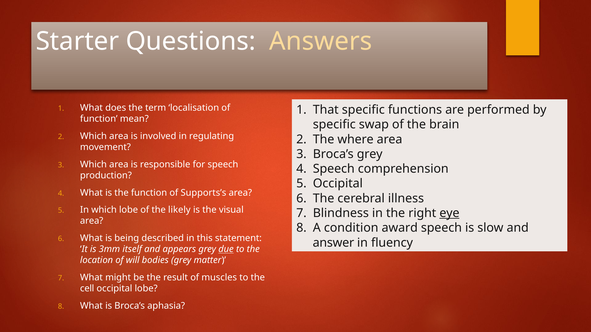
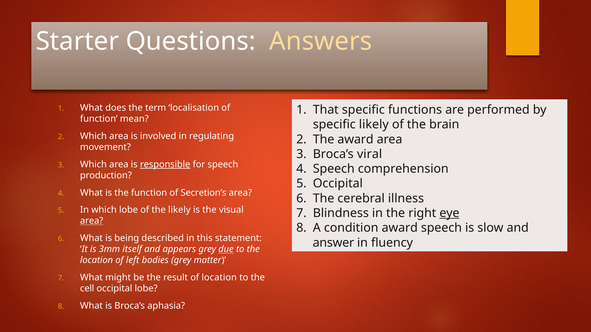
specific swap: swap -> likely
The where: where -> award
Broca’s grey: grey -> viral
responsible underline: none -> present
Supports’s: Supports’s -> Secretion’s
area at (92, 221) underline: none -> present
will: will -> left
of muscles: muscles -> location
